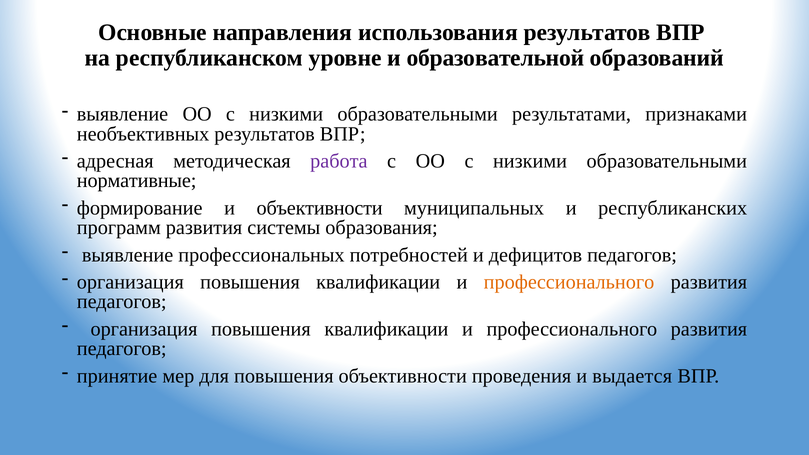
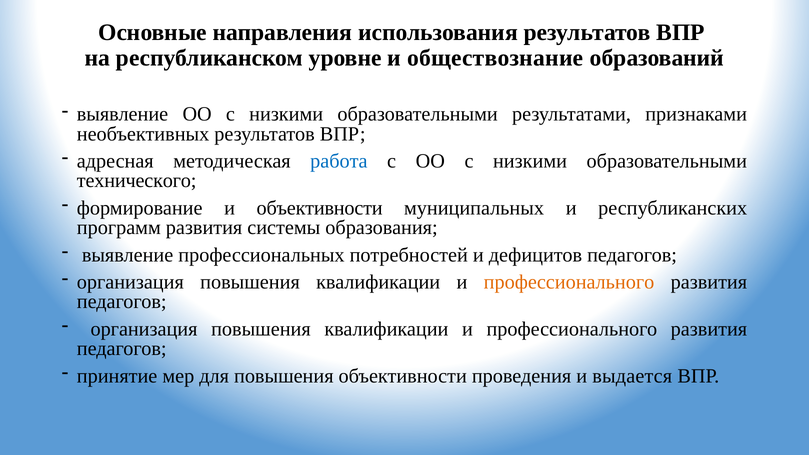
образовательной: образовательной -> обществознание
работа colour: purple -> blue
нормативные: нормативные -> технического
